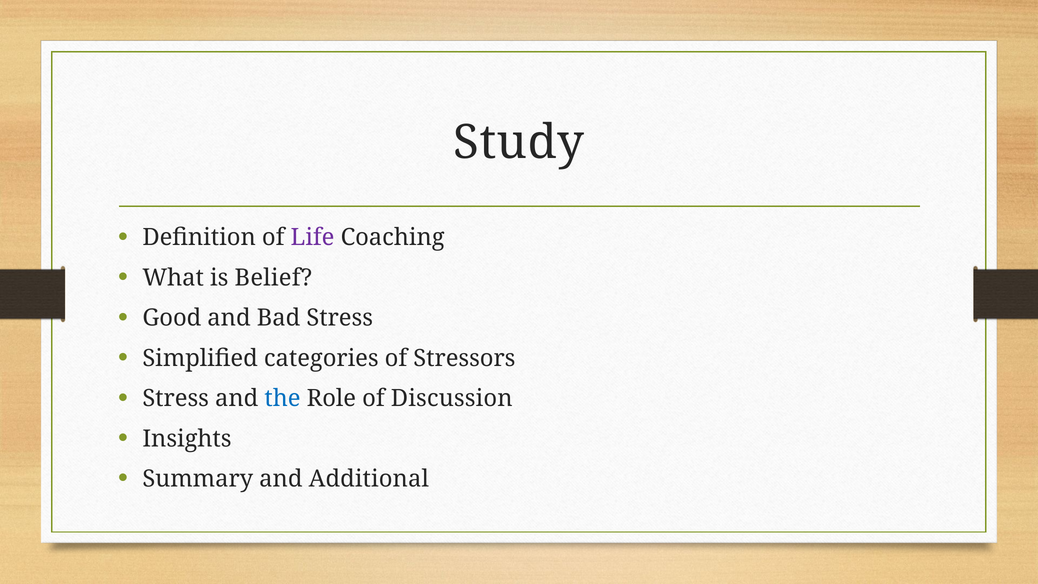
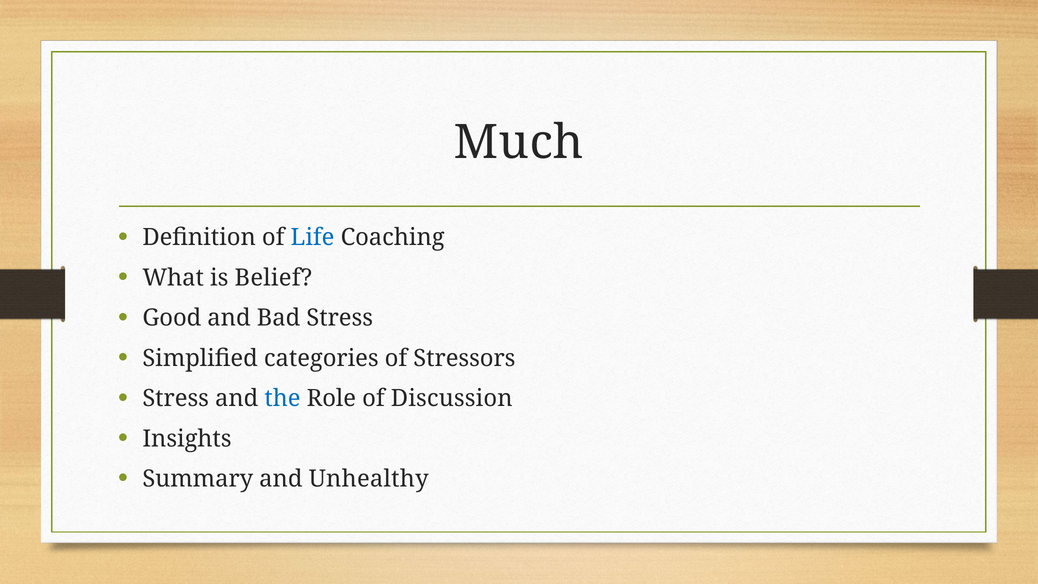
Study: Study -> Much
Life colour: purple -> blue
Additional: Additional -> Unhealthy
